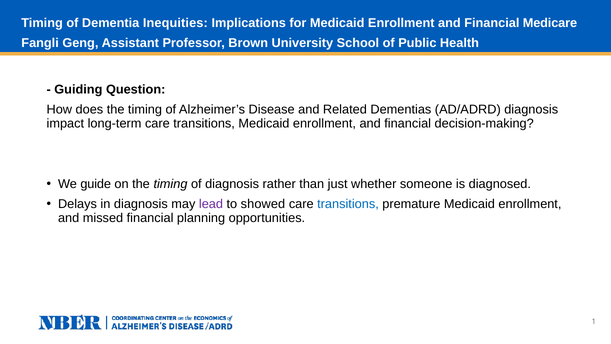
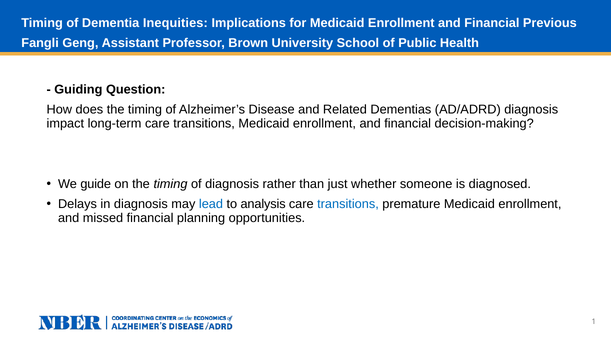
Medicare: Medicare -> Previous
lead colour: purple -> blue
showed: showed -> analysis
